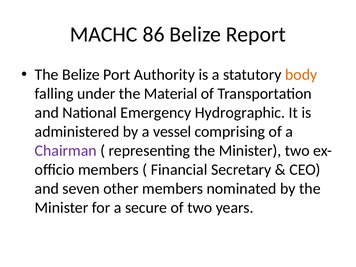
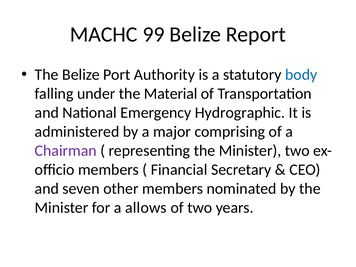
86: 86 -> 99
body colour: orange -> blue
vessel: vessel -> major
secure: secure -> allows
